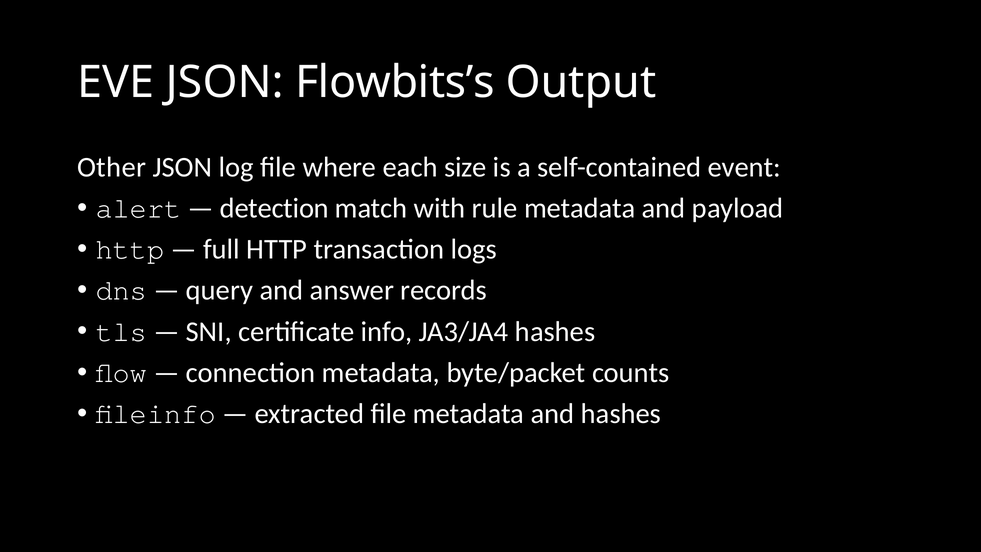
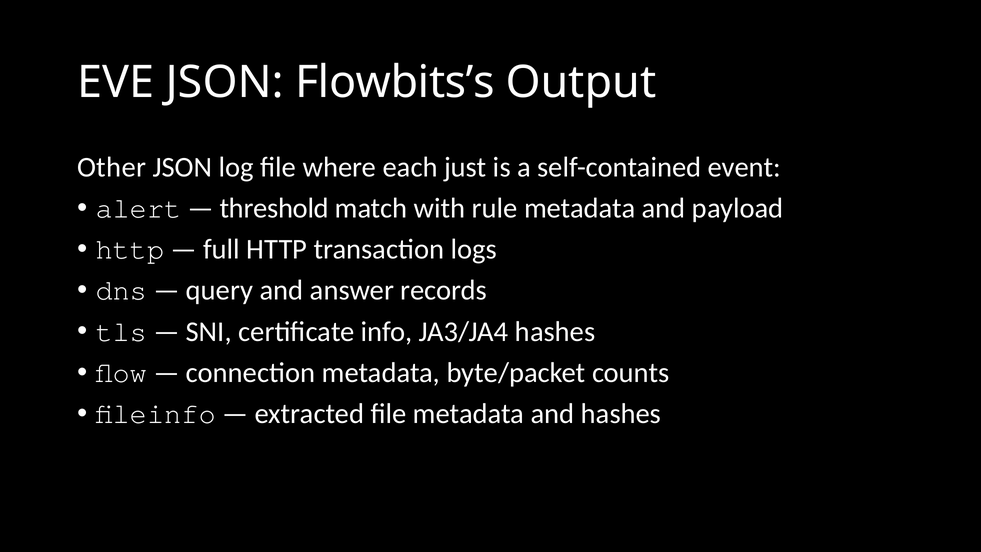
size: size -> just
detection: detection -> threshold
